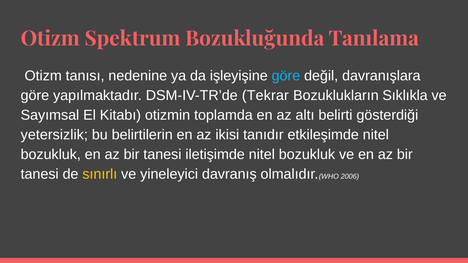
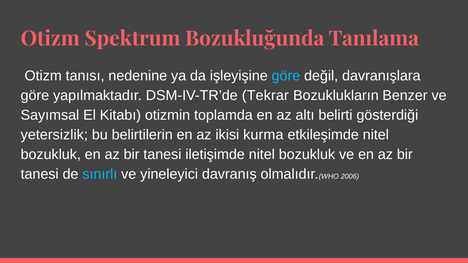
Sıklıkla: Sıklıkla -> Benzer
tanıdır: tanıdır -> kurma
sınırlı colour: yellow -> light blue
